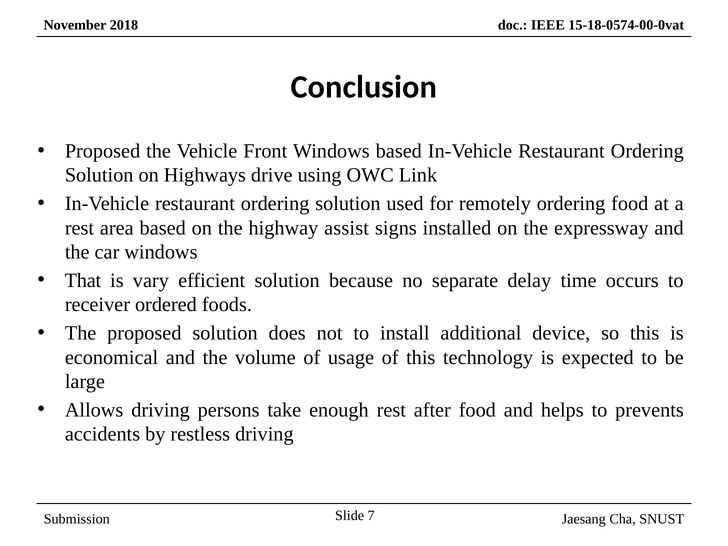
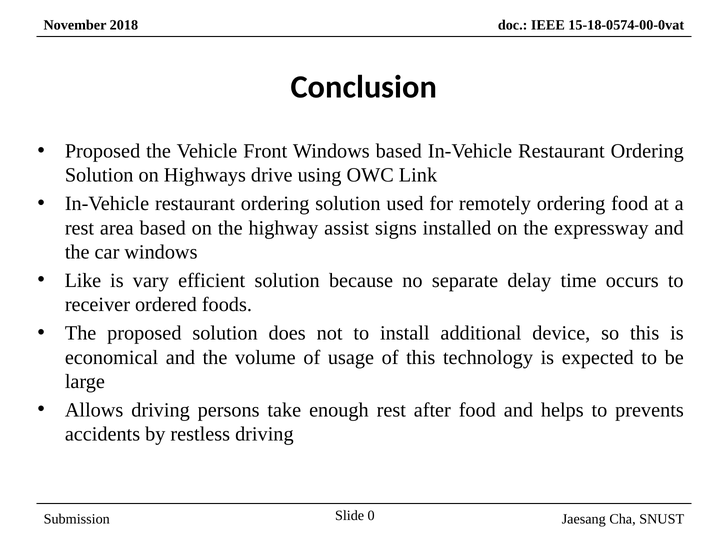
That: That -> Like
7: 7 -> 0
